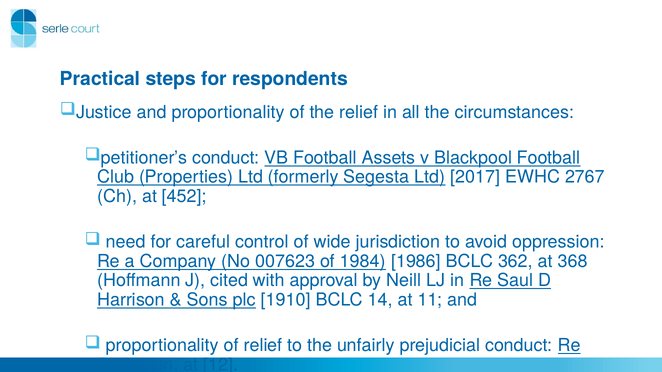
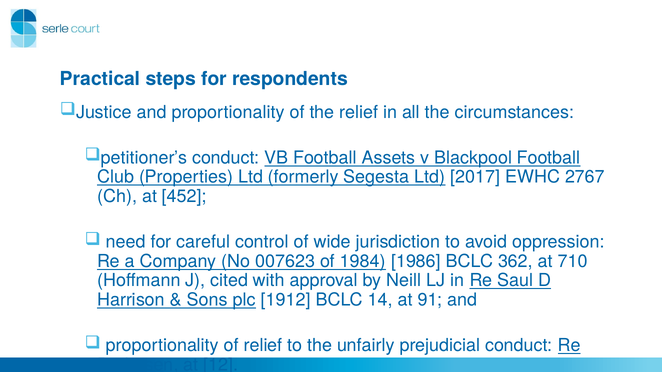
368: 368 -> 710
1910: 1910 -> 1912
11: 11 -> 91
